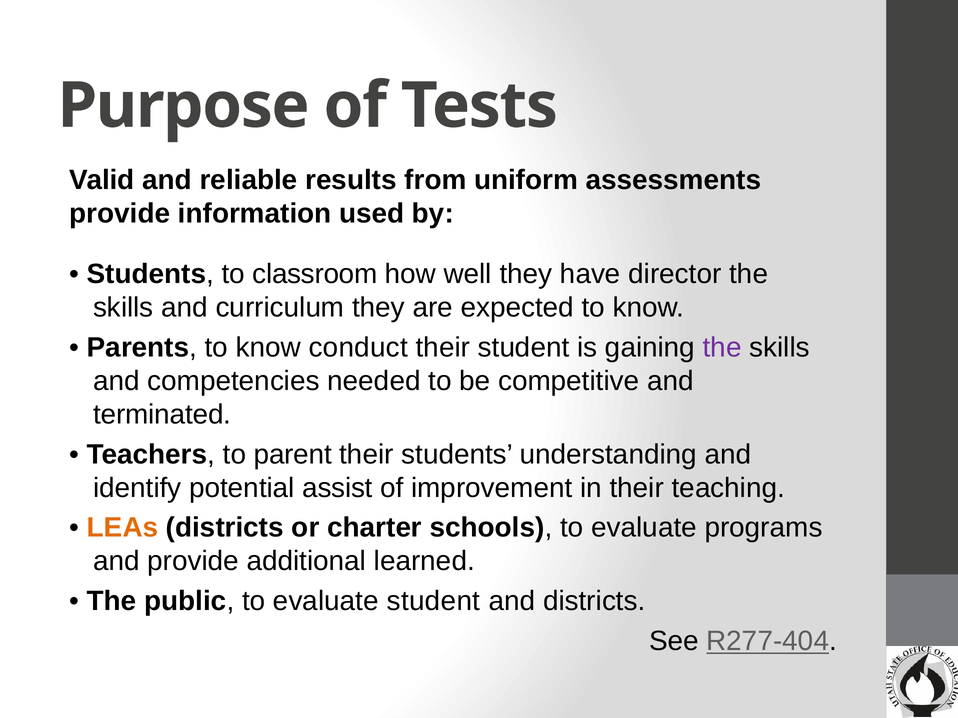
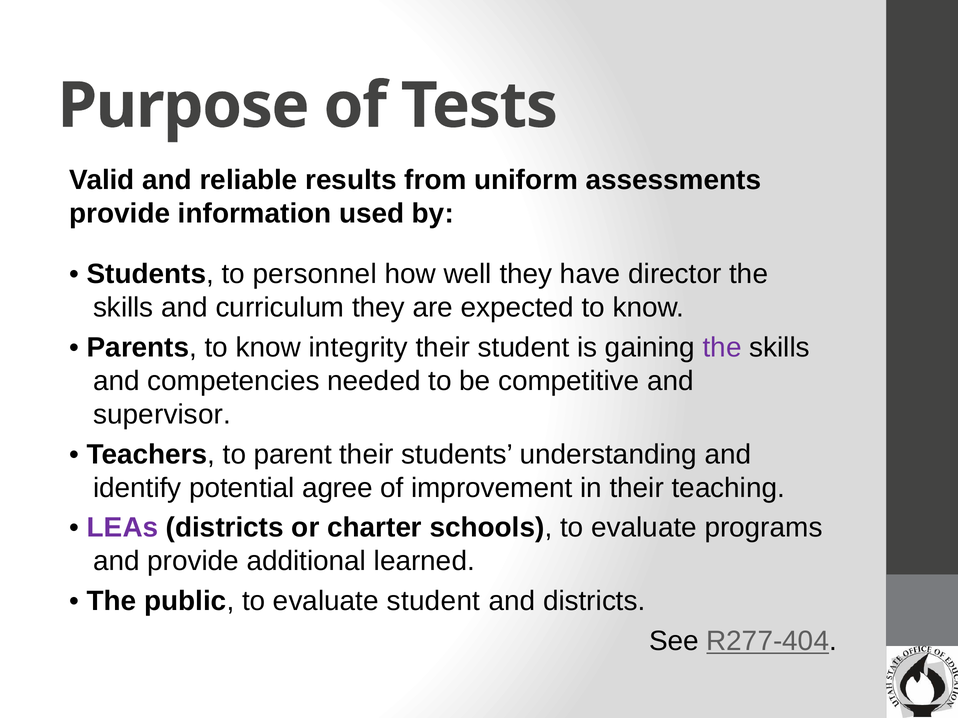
classroom: classroom -> personnel
conduct: conduct -> integrity
terminated: terminated -> supervisor
assist: assist -> agree
LEAs colour: orange -> purple
